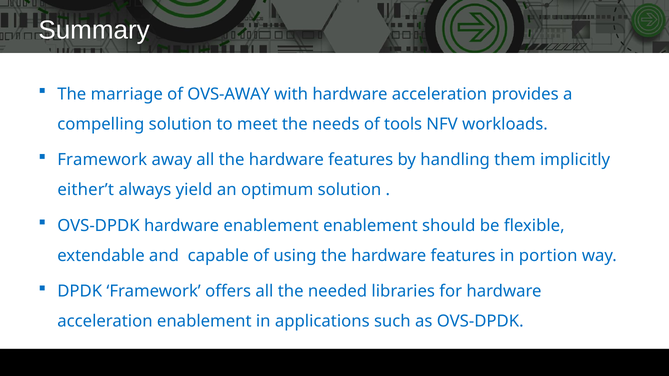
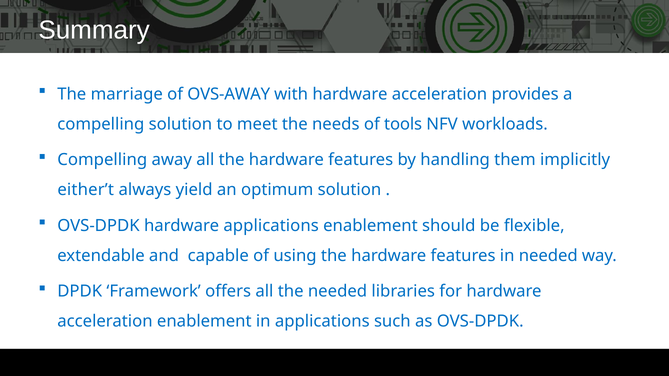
Framework at (102, 160): Framework -> Compelling
hardware enablement: enablement -> applications
in portion: portion -> needed
